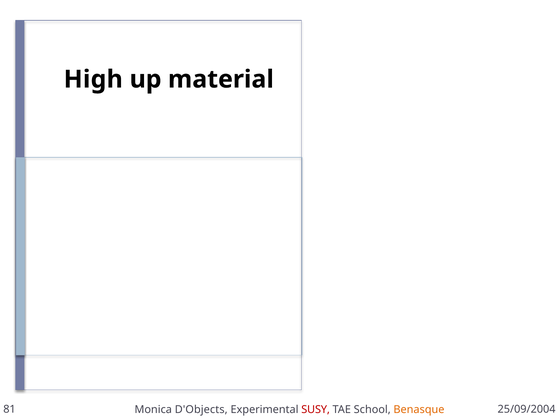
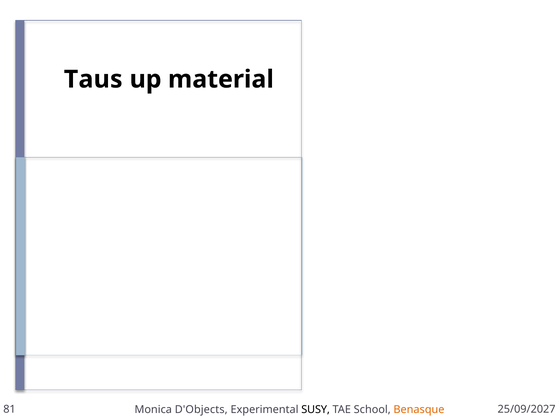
High: High -> Taus
25/09/2004: 25/09/2004 -> 25/09/2027
SUSY colour: red -> black
